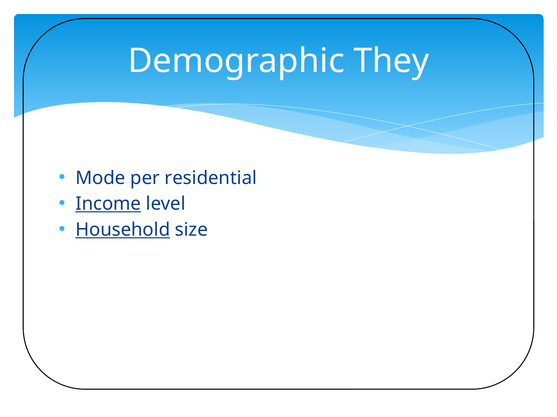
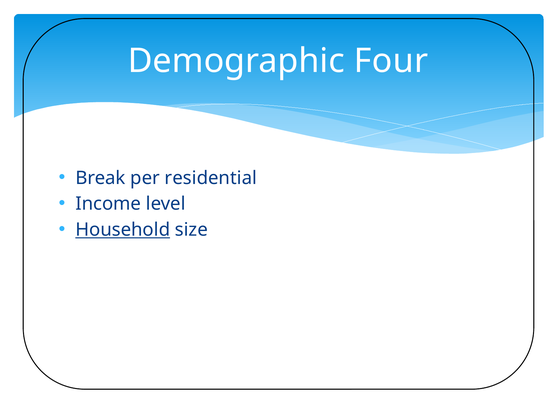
They: They -> Four
Mode: Mode -> Break
Income underline: present -> none
